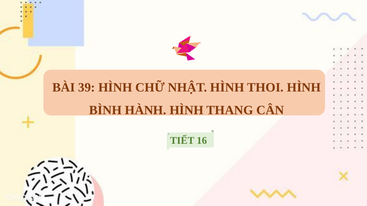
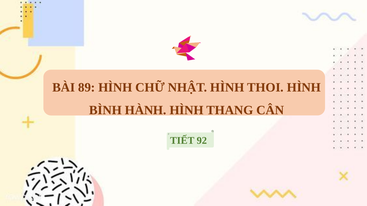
39: 39 -> 89
16: 16 -> 92
